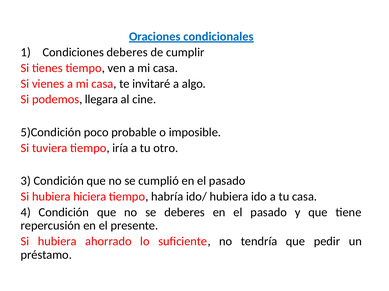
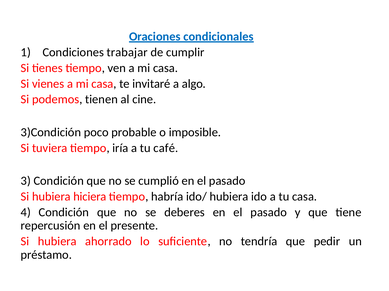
Condiciones deberes: deberes -> trabajar
llegara: llegara -> tienen
5)Condición: 5)Condición -> 3)Condición
otro: otro -> café
